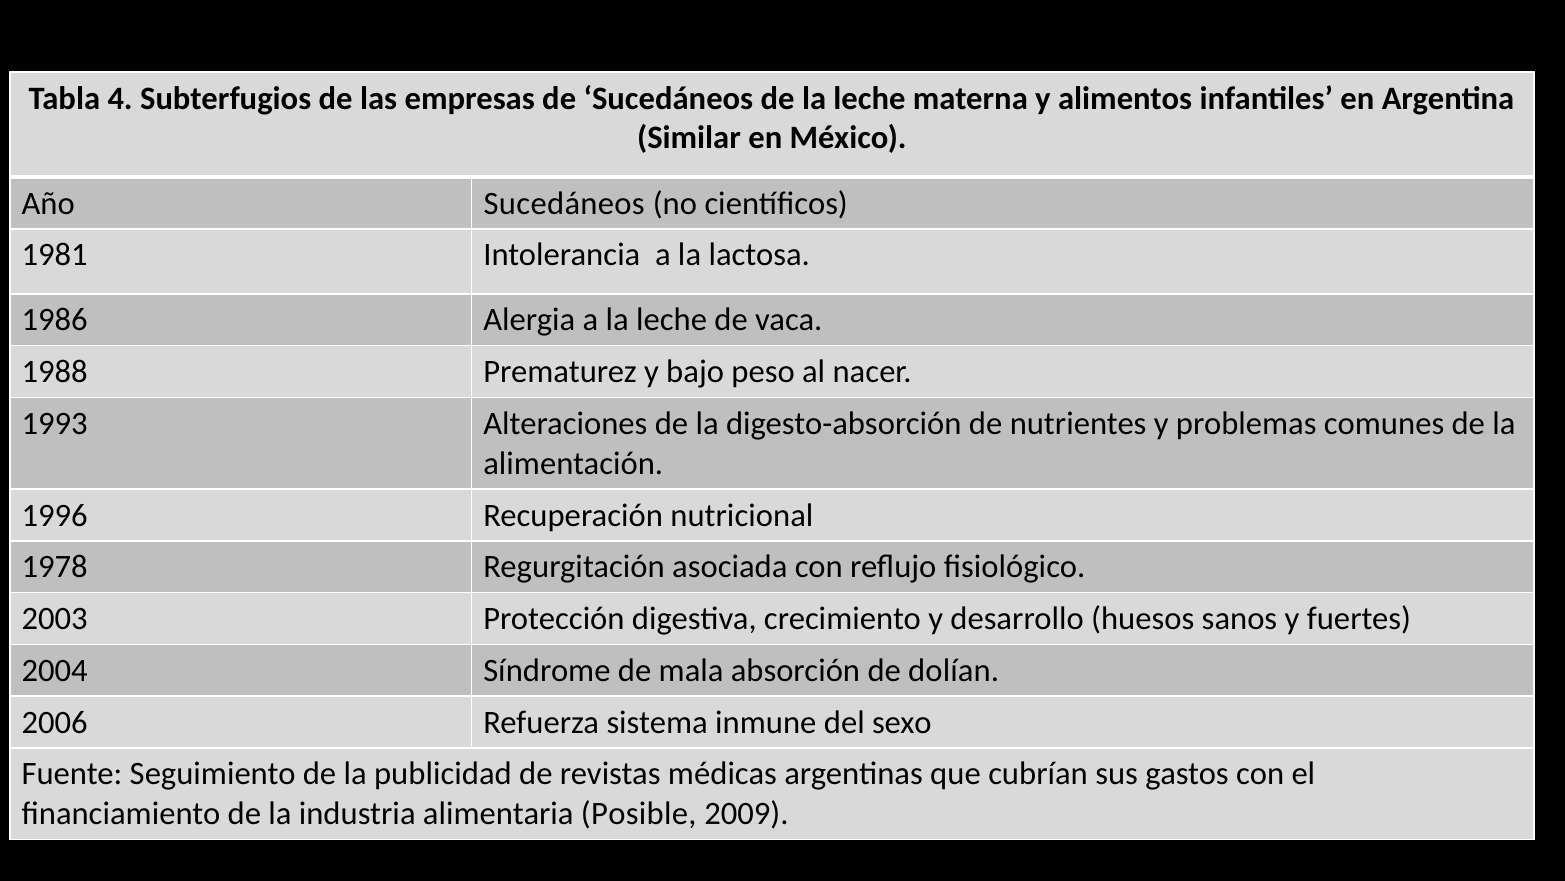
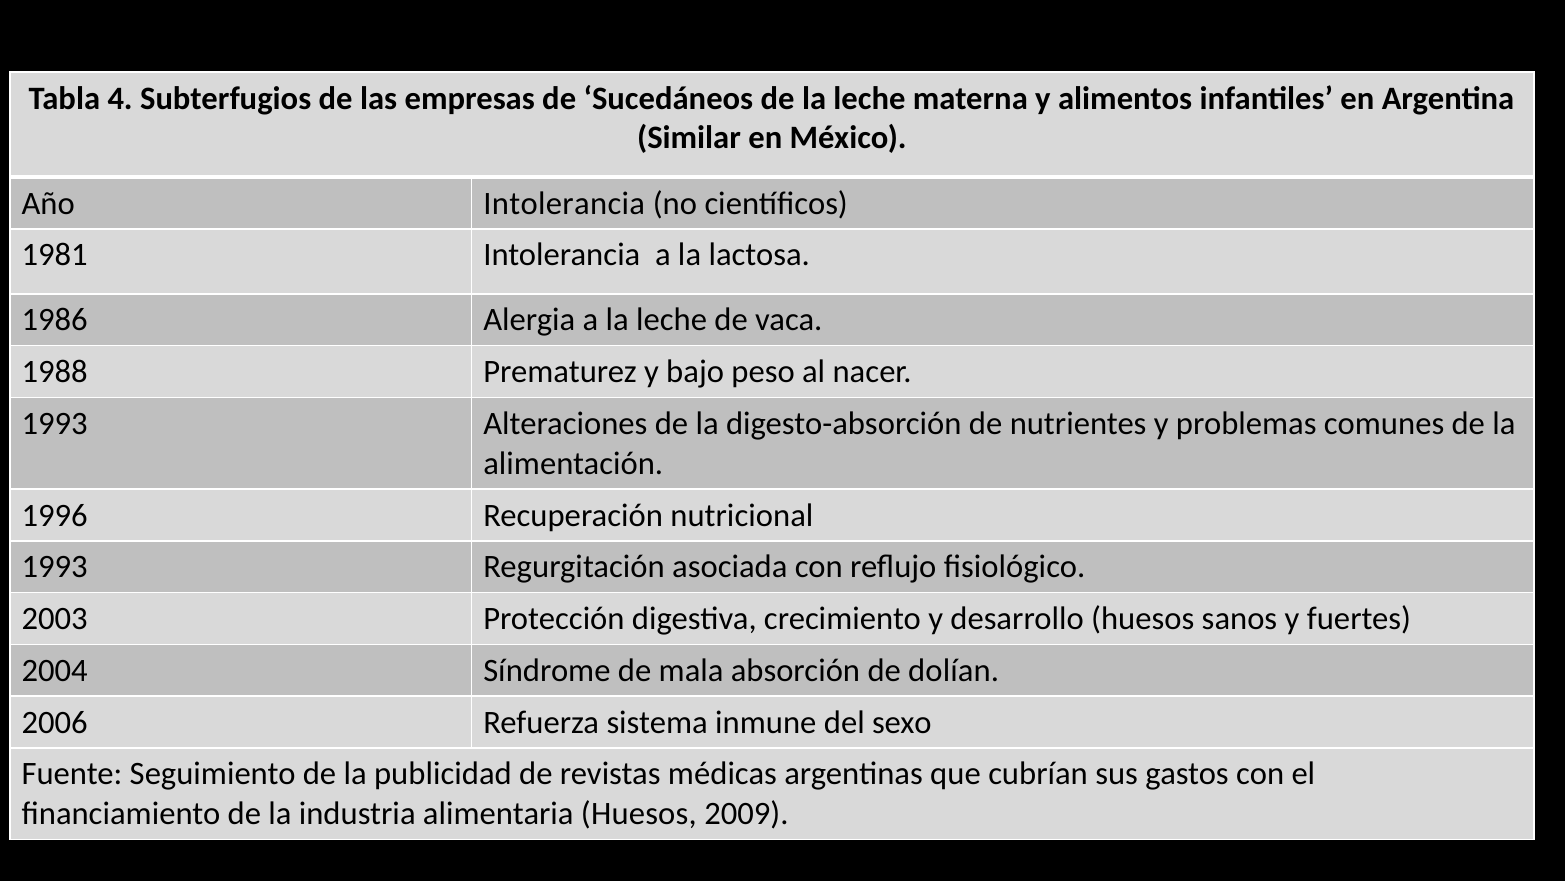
Año Sucedáneos: Sucedáneos -> Intolerancia
1978 at (55, 567): 1978 -> 1993
alimentaria Posible: Posible -> Huesos
